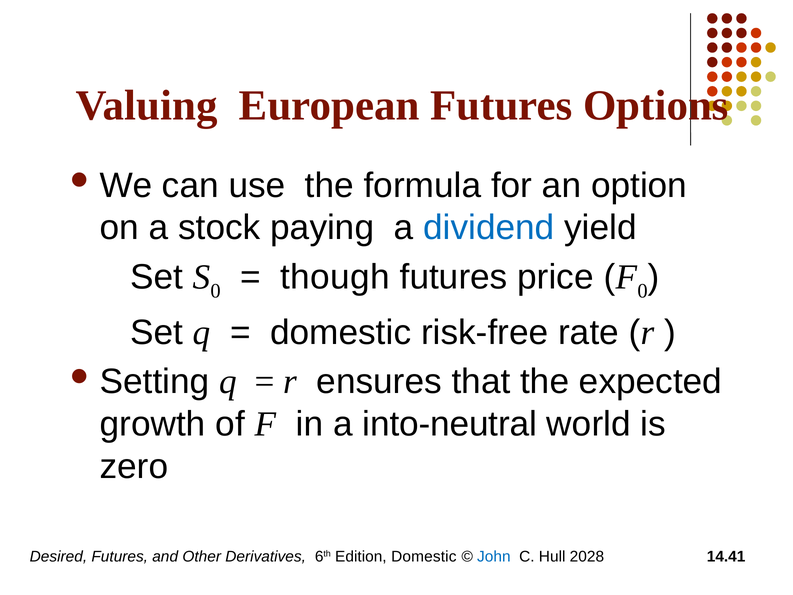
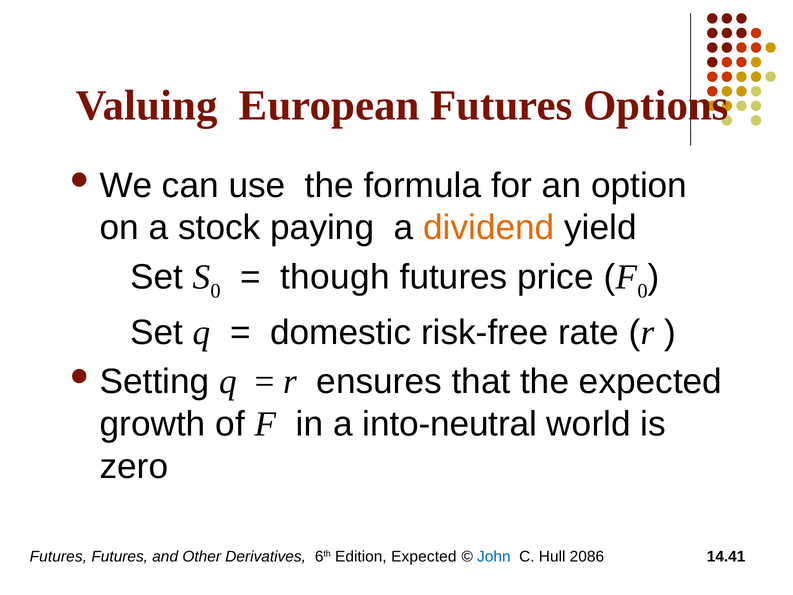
dividend colour: blue -> orange
Desired at (58, 556): Desired -> Futures
Edition Domestic: Domestic -> Expected
2028: 2028 -> 2086
